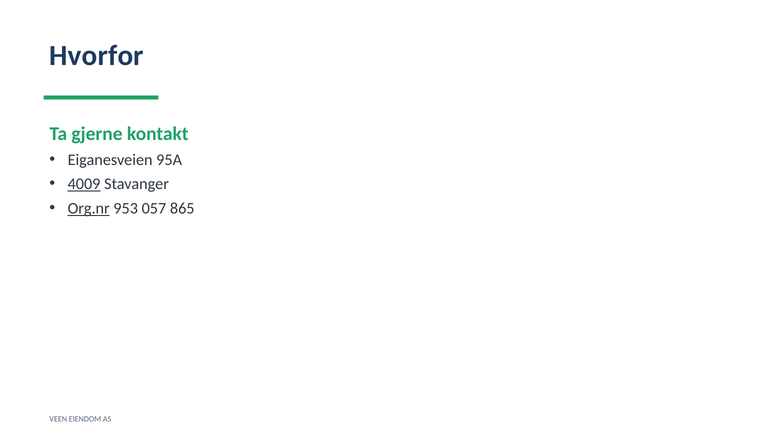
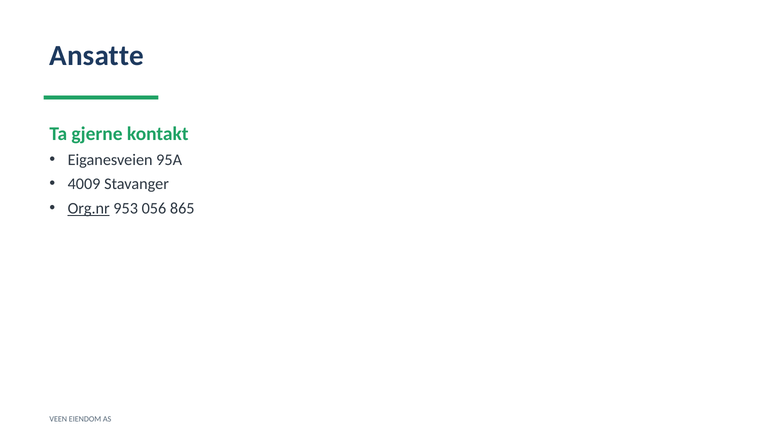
Hvorfor: Hvorfor -> Ansatte
4009 underline: present -> none
057: 057 -> 056
